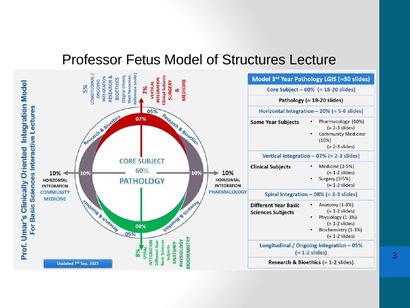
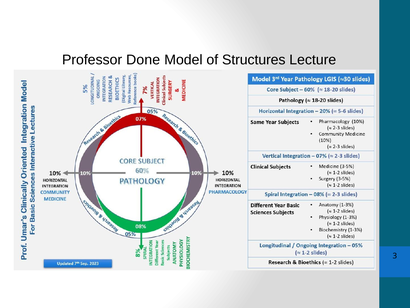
Fetus: Fetus -> Done
